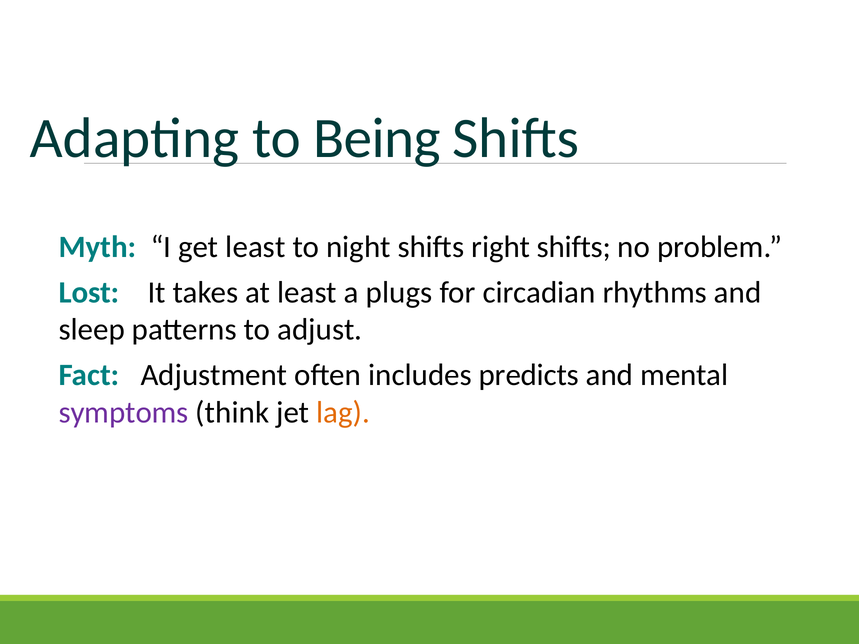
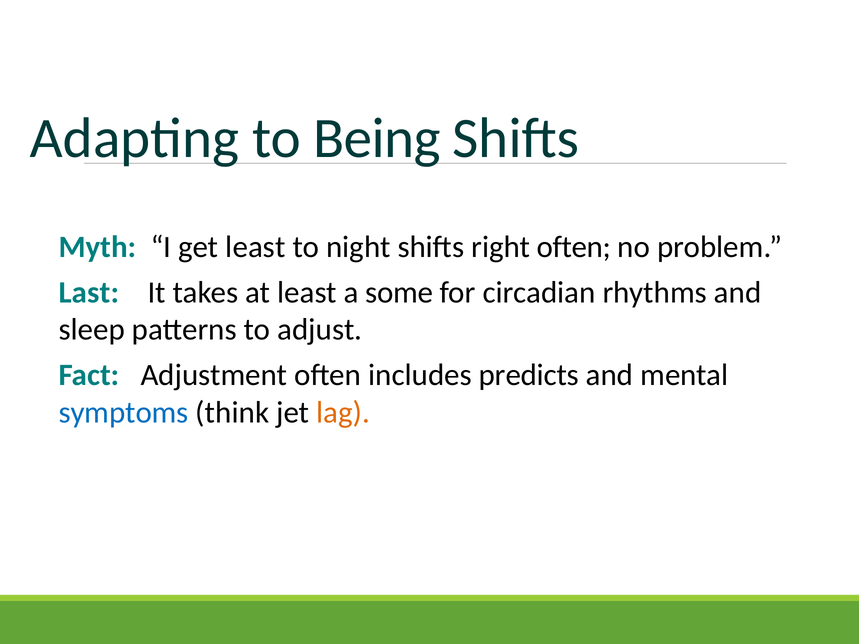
right shifts: shifts -> often
Lost: Lost -> Last
plugs: plugs -> some
symptoms colour: purple -> blue
